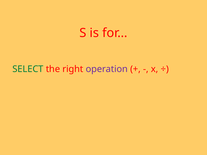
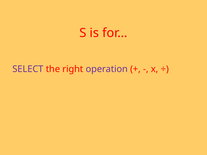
SELECT colour: green -> purple
